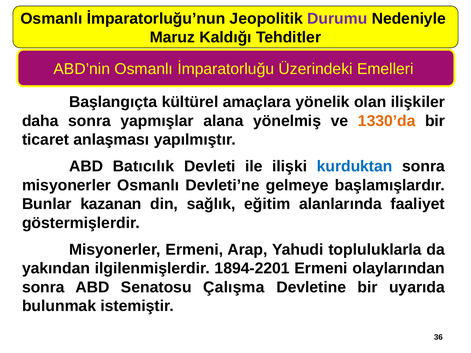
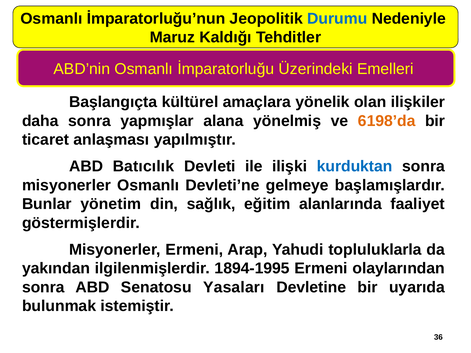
Durumu colour: purple -> blue
1330’da: 1330’da -> 6198’da
kazanan: kazanan -> yönetim
1894-2201: 1894-2201 -> 1894-1995
Çalışma: Çalışma -> Yasaları
